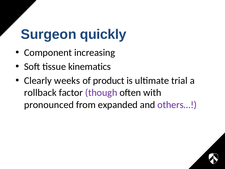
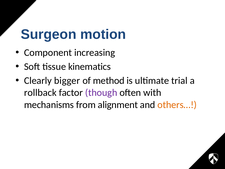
quickly: quickly -> motion
weeks: weeks -> bigger
product: product -> method
pronounced: pronounced -> mechanisms
expanded: expanded -> alignment
others… colour: purple -> orange
